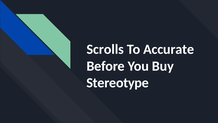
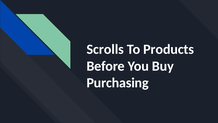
Accurate: Accurate -> Products
Stereotype: Stereotype -> Purchasing
